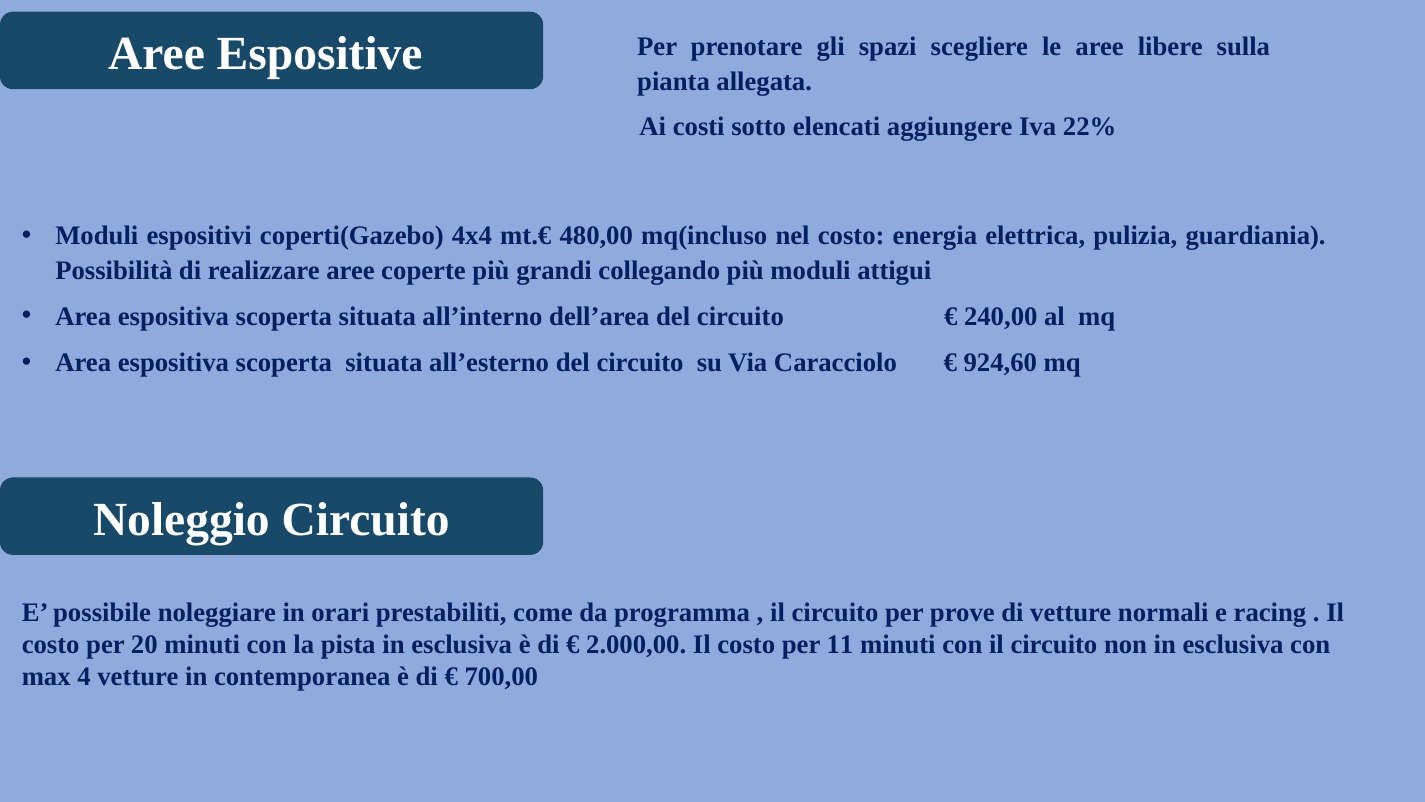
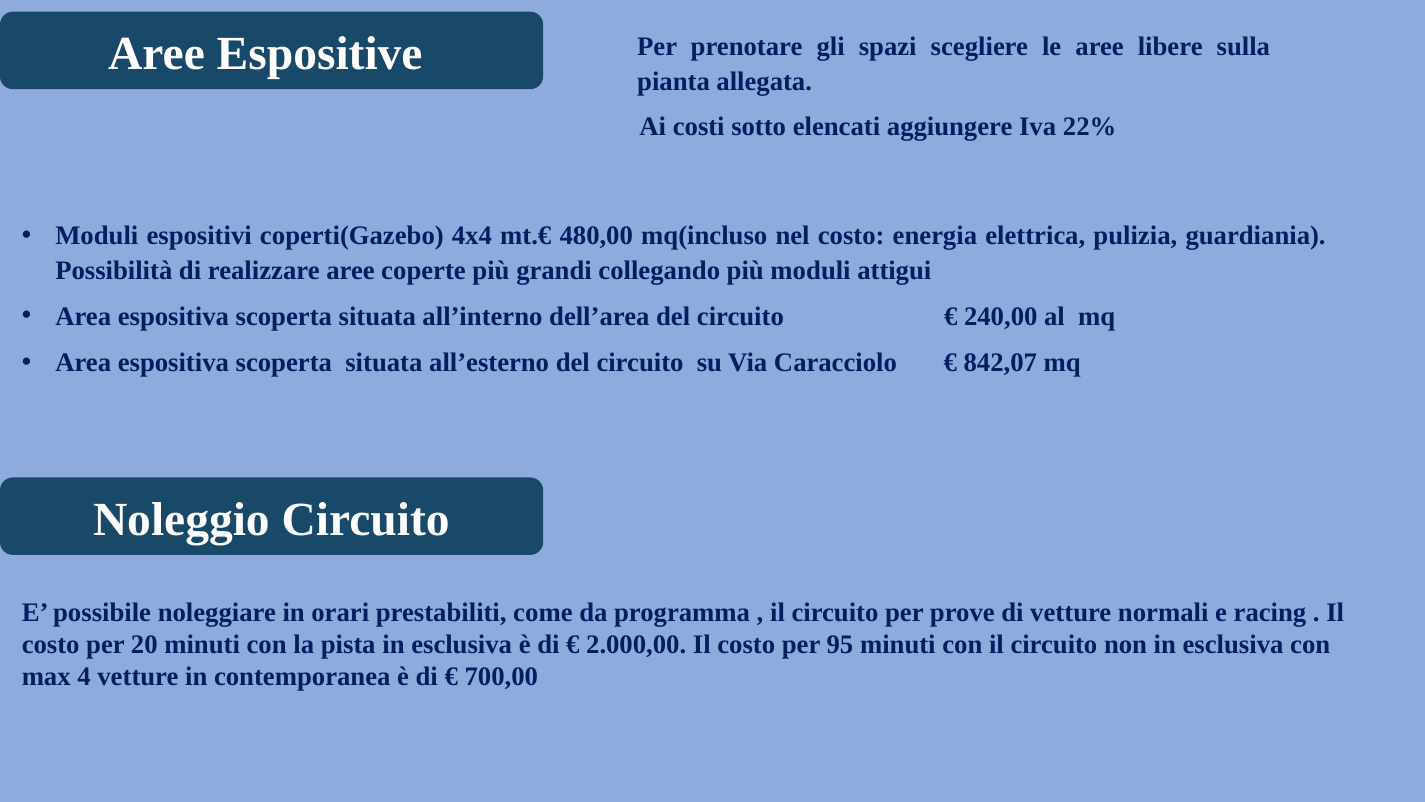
924,60: 924,60 -> 842,07
11: 11 -> 95
